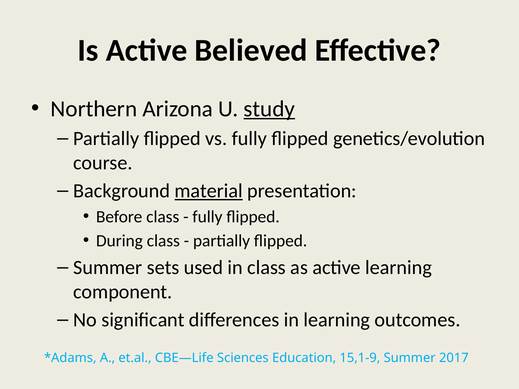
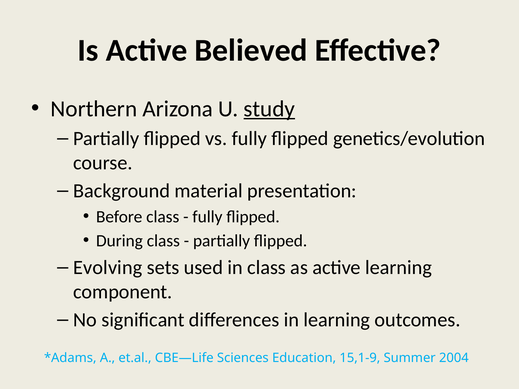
material underline: present -> none
Summer at (108, 268): Summer -> Evolving
2017: 2017 -> 2004
